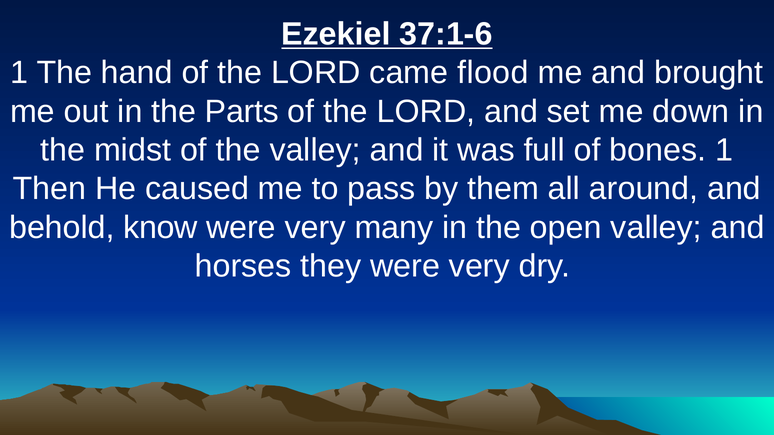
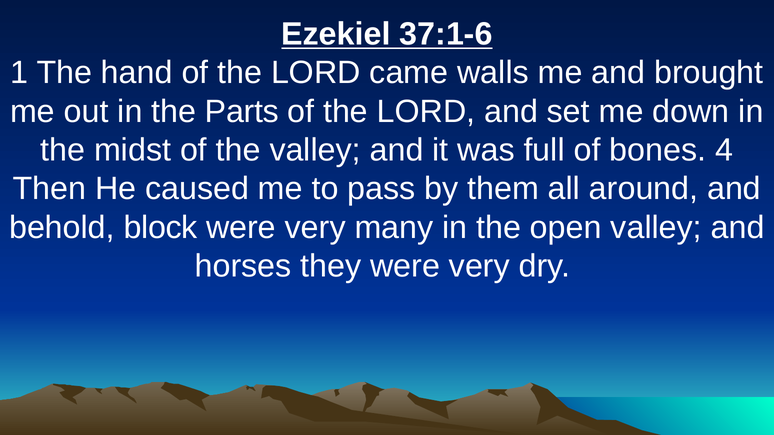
flood: flood -> walls
bones 1: 1 -> 4
know: know -> block
